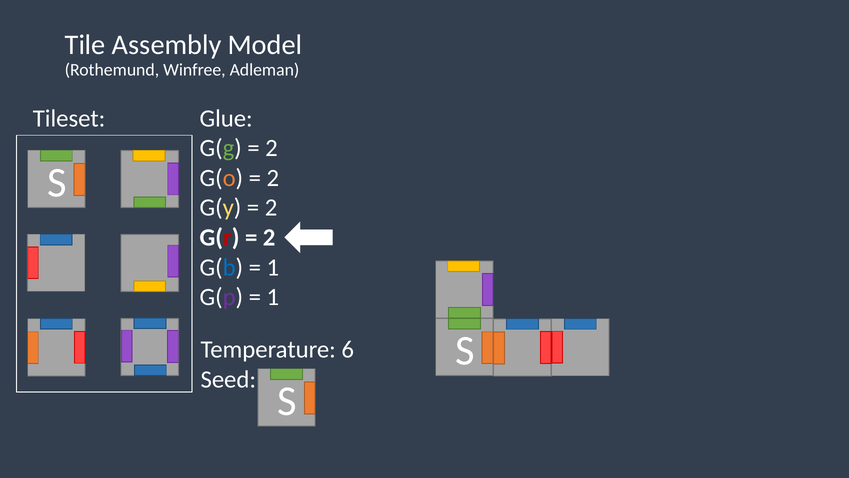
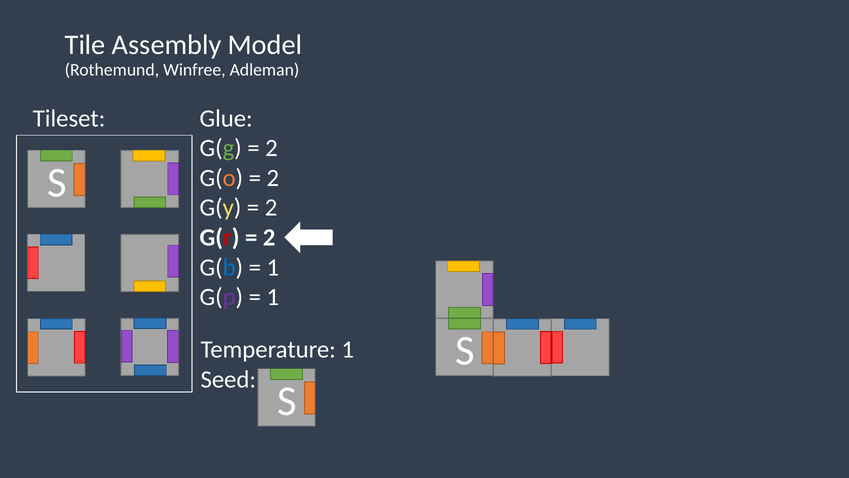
Temperature 6: 6 -> 1
